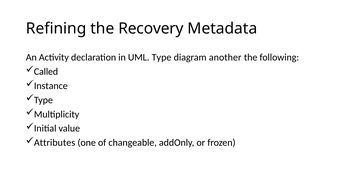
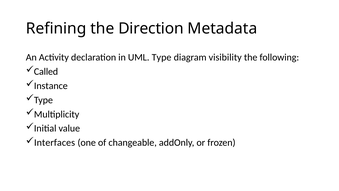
Recovery: Recovery -> Direction
another: another -> visibility
Attributes: Attributes -> Interfaces
